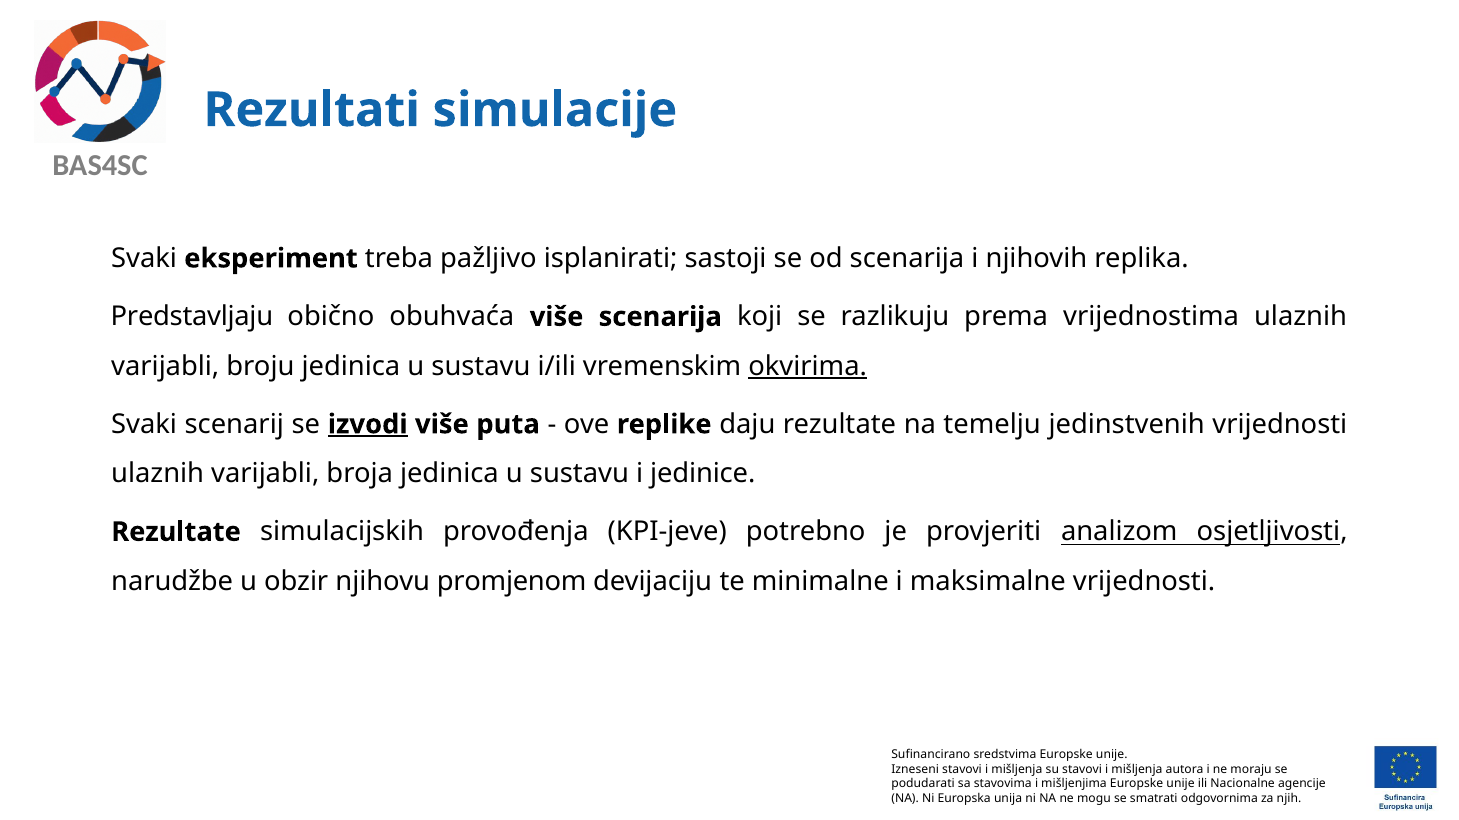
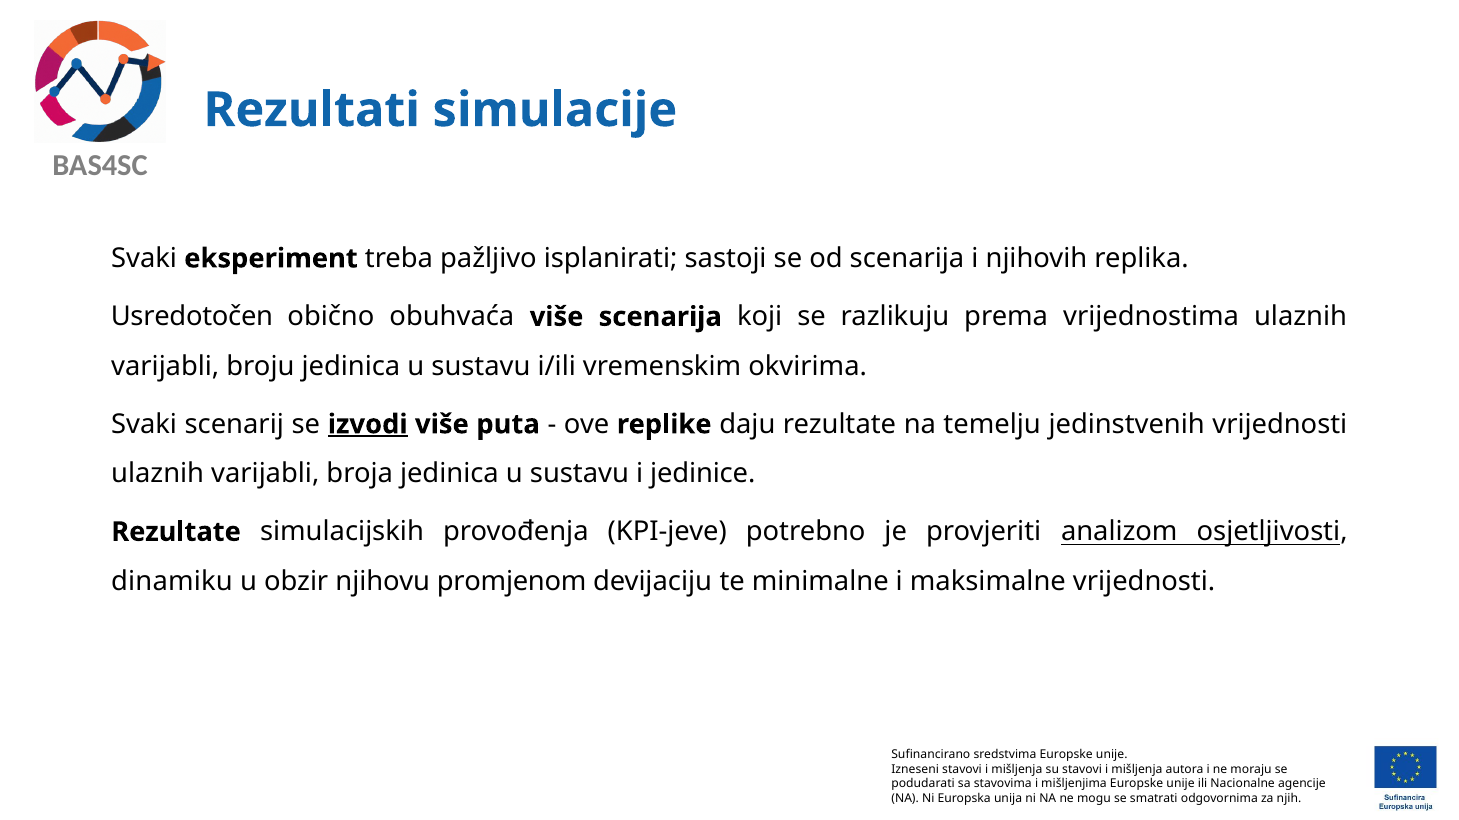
Predstavljaju: Predstavljaju -> Usredotočen
okvirima underline: present -> none
narudžbe: narudžbe -> dinamiku
